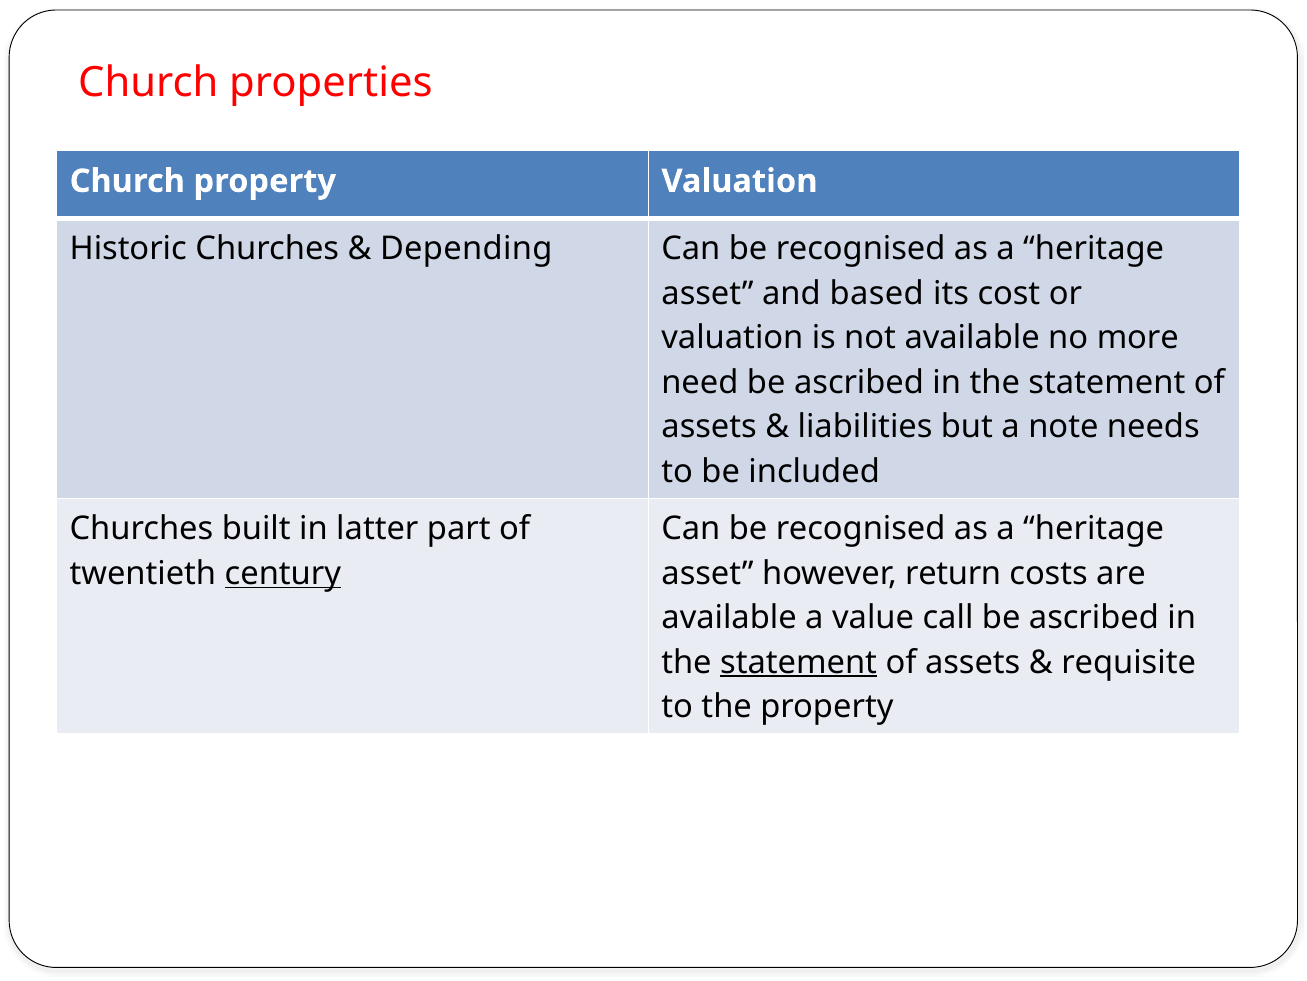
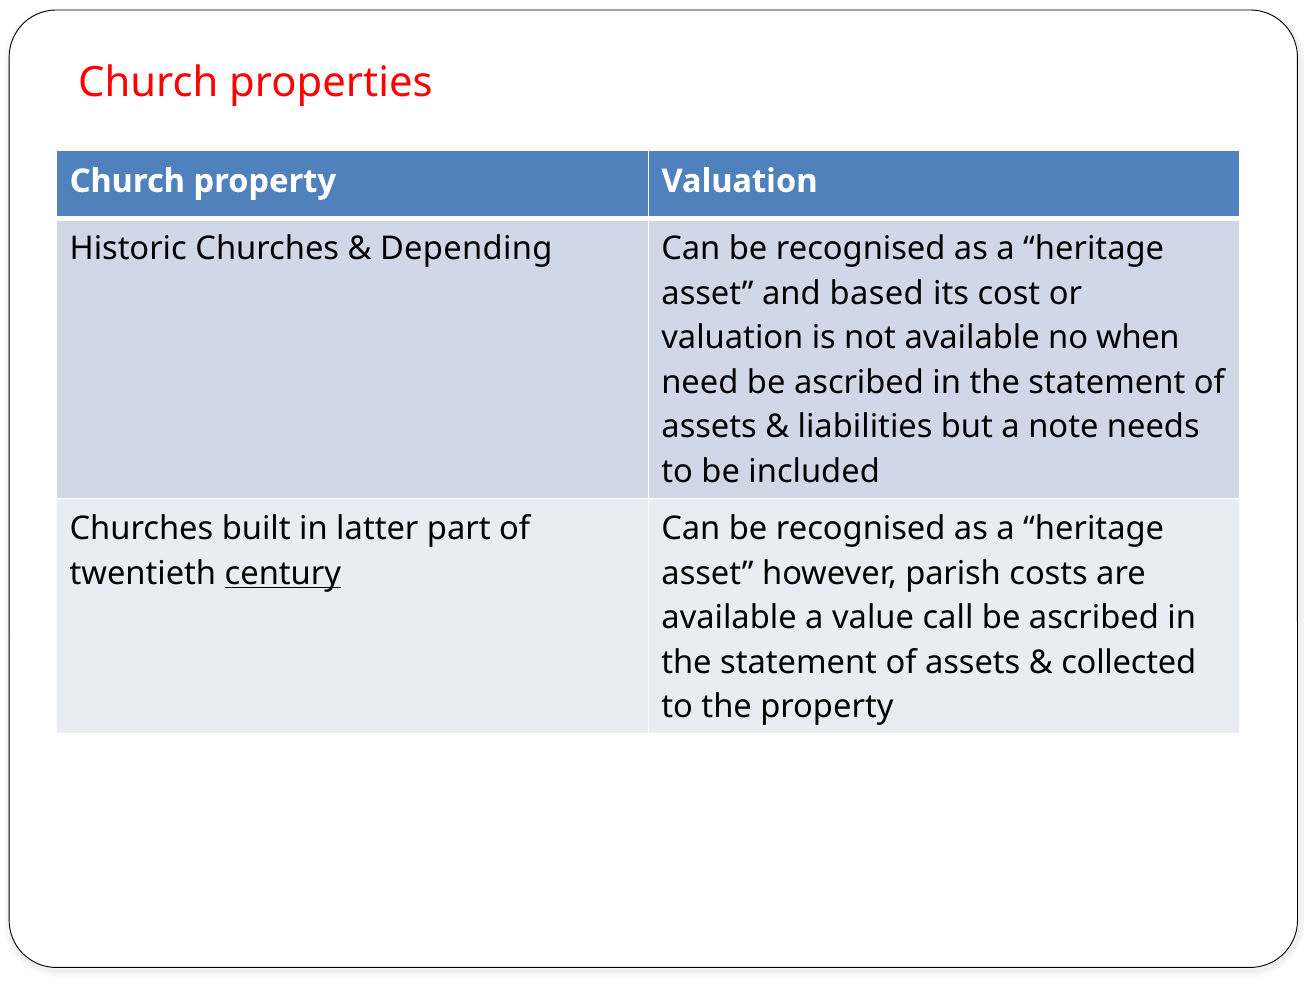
more: more -> when
return: return -> parish
statement at (799, 662) underline: present -> none
requisite: requisite -> collected
